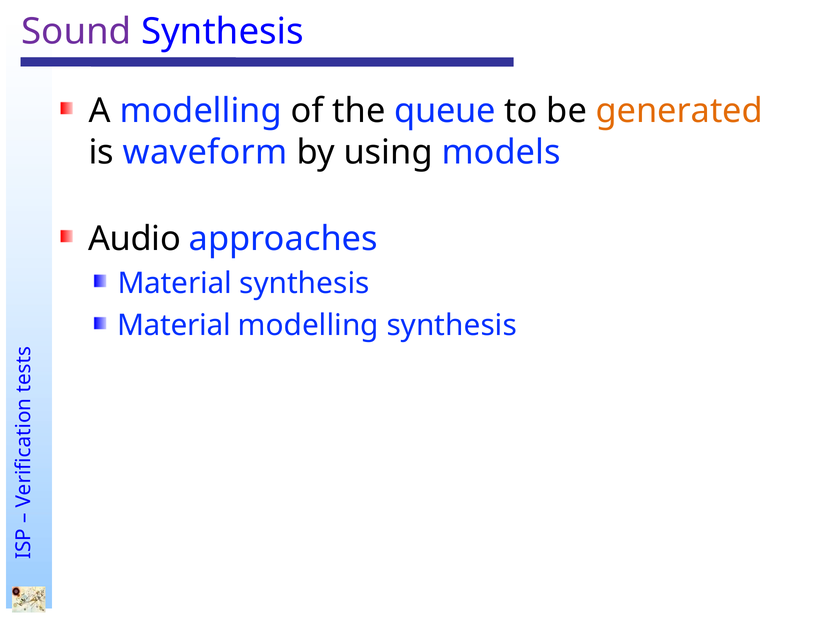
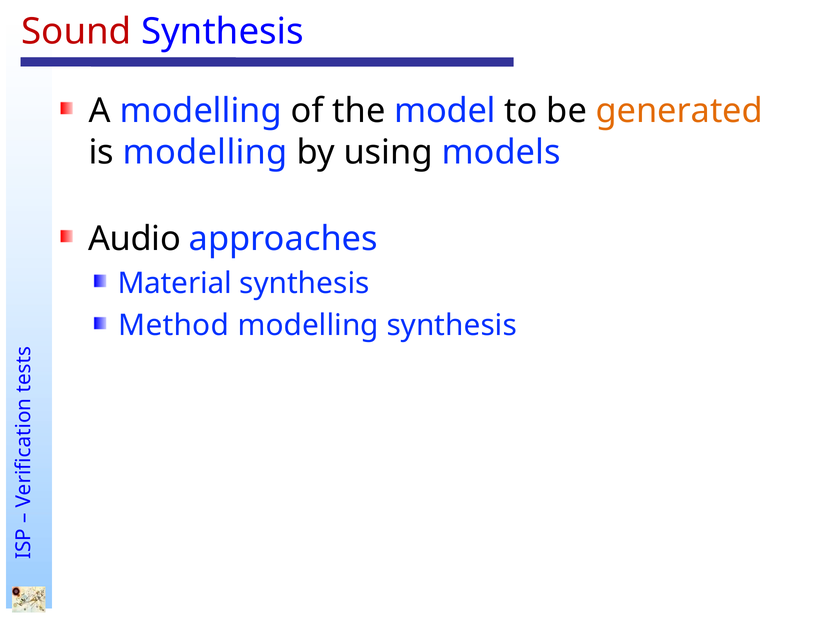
Sound colour: purple -> red
queue: queue -> model
is waveform: waveform -> modelling
Material at (174, 326): Material -> Method
